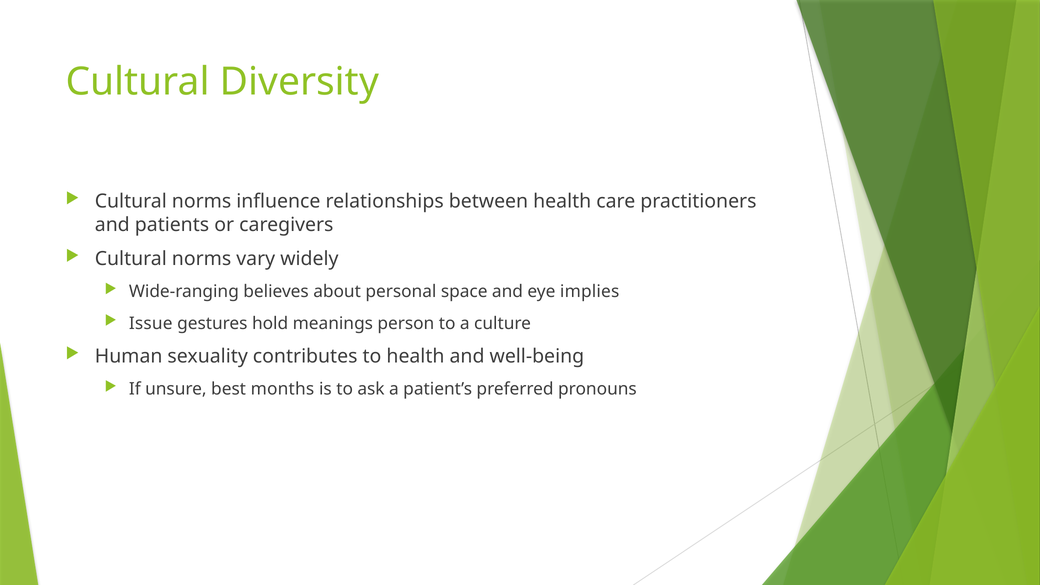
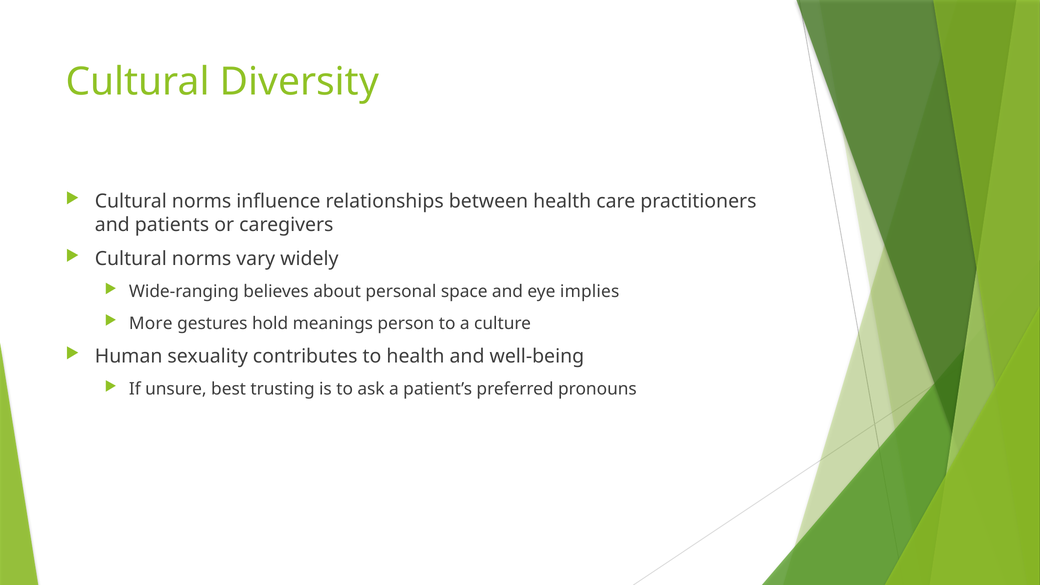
Issue: Issue -> More
months: months -> trusting
